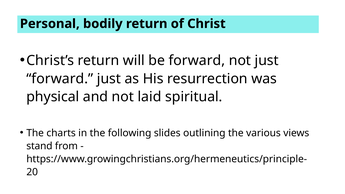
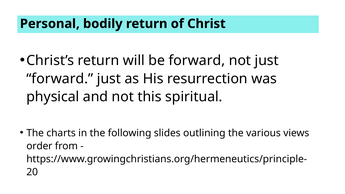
laid: laid -> this
stand: stand -> order
